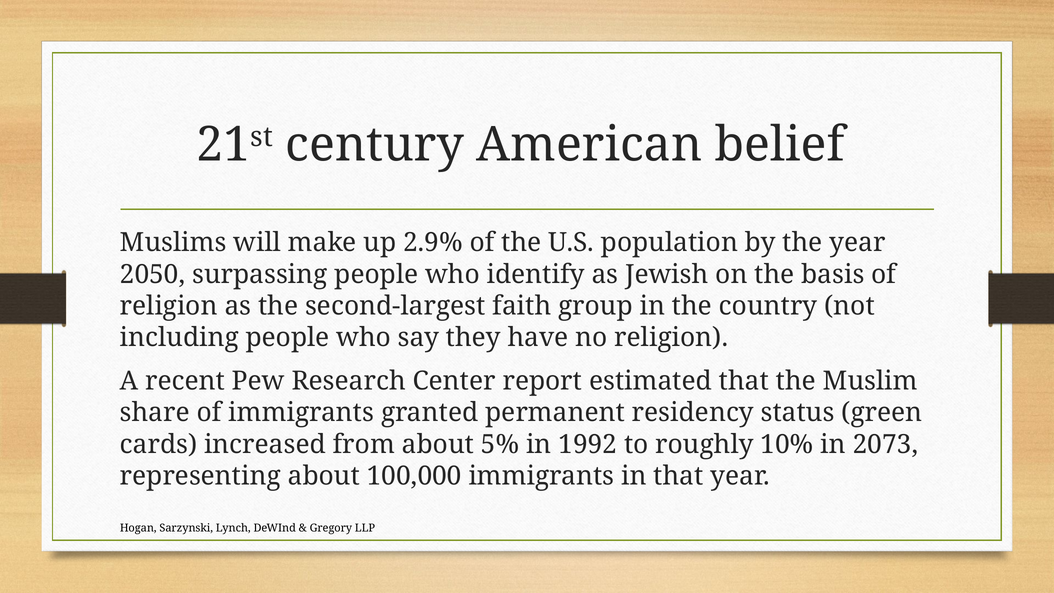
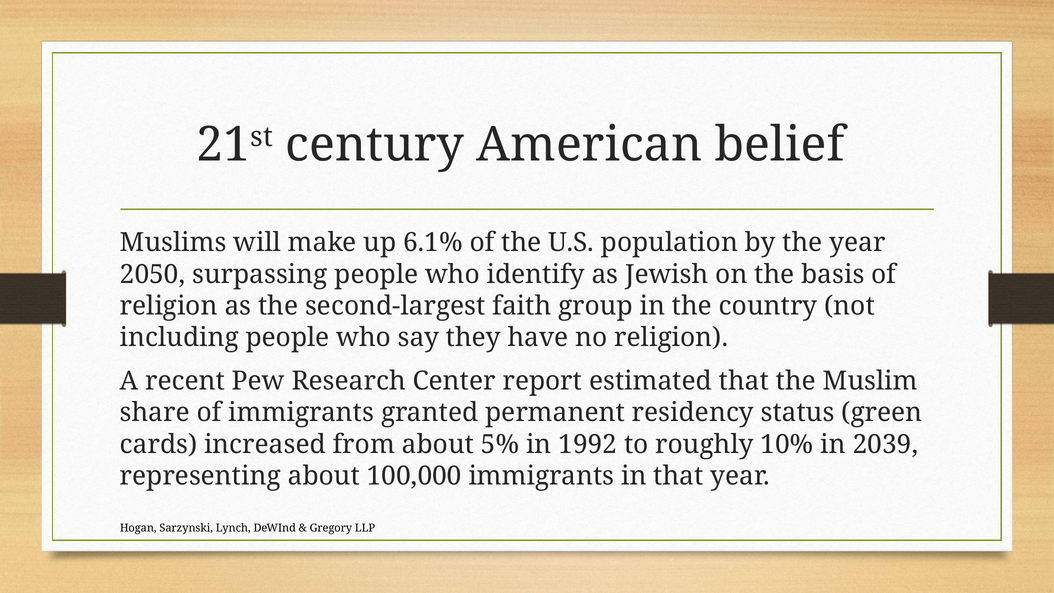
2.9%: 2.9% -> 6.1%
2073: 2073 -> 2039
